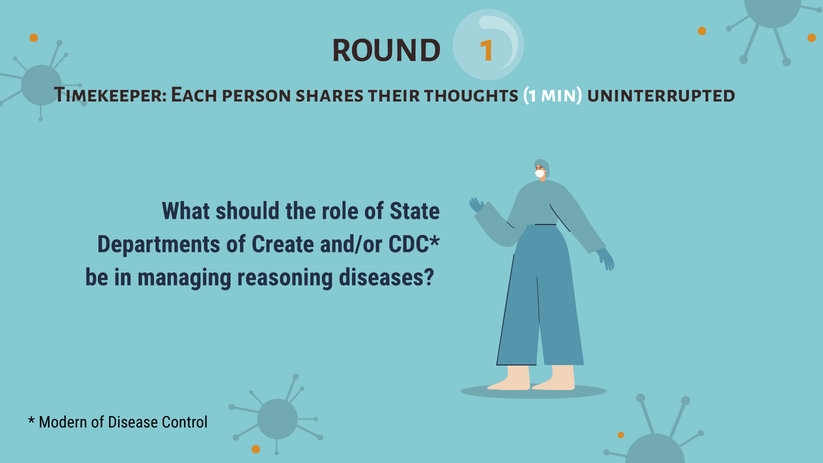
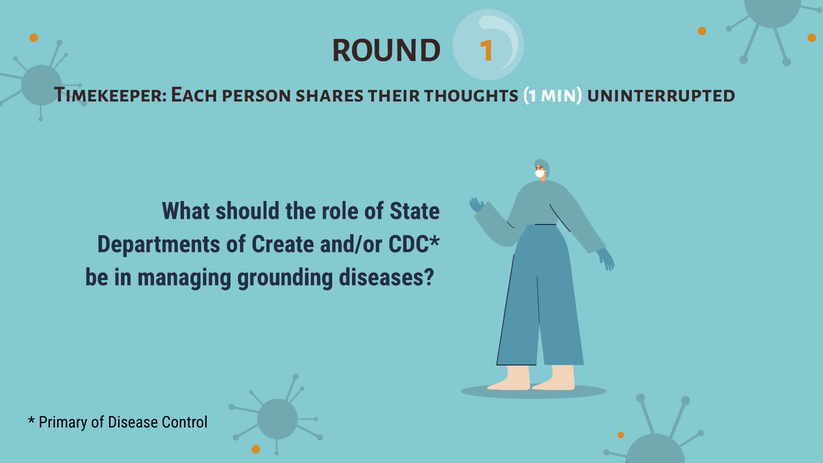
reasoning: reasoning -> grounding
Modern: Modern -> Primary
